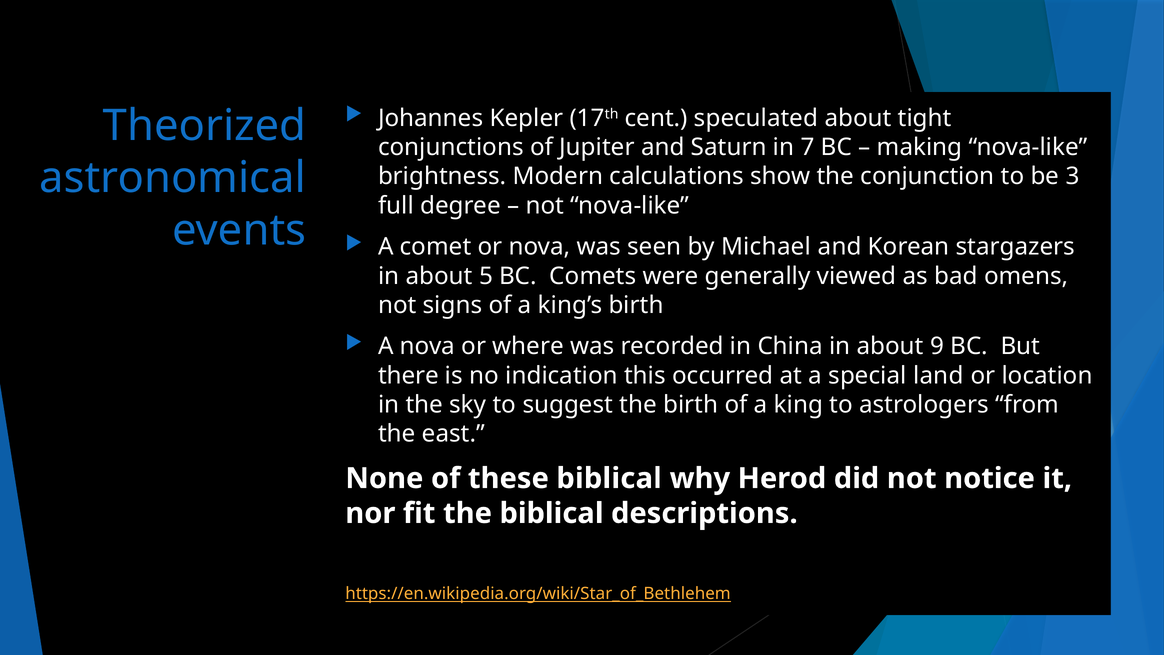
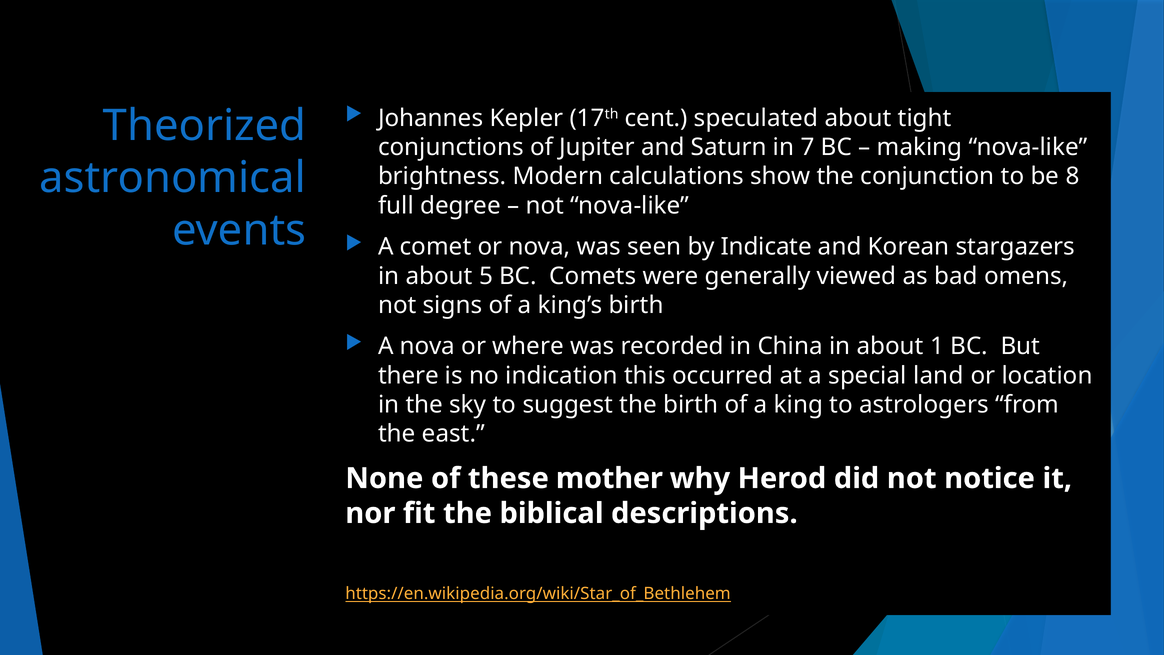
3: 3 -> 8
Michael: Michael -> Indicate
9: 9 -> 1
these biblical: biblical -> mother
